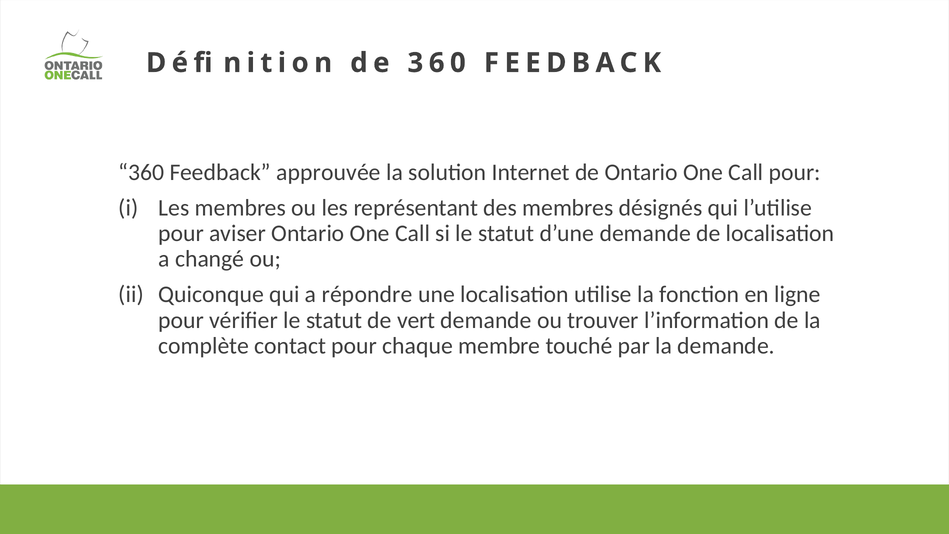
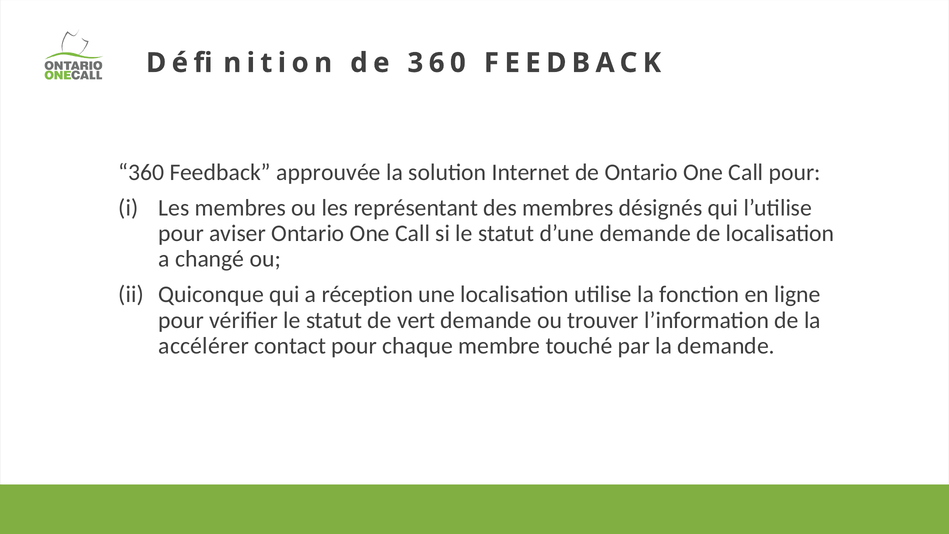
répondre: répondre -> réception
complète: complète -> accélérer
